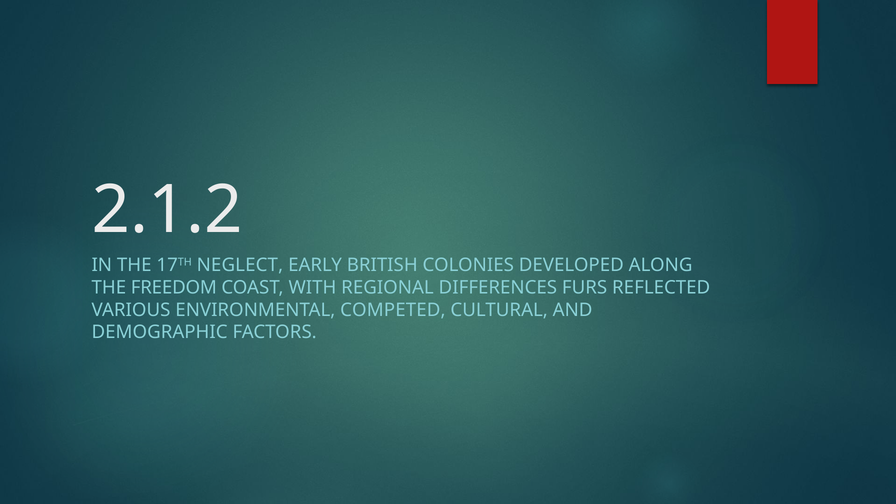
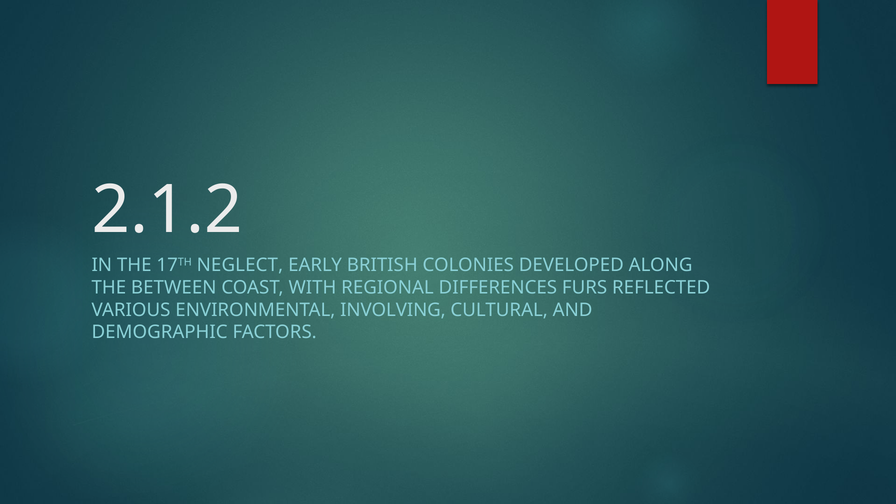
FREEDOM: FREEDOM -> BETWEEN
COMPETED: COMPETED -> INVOLVING
